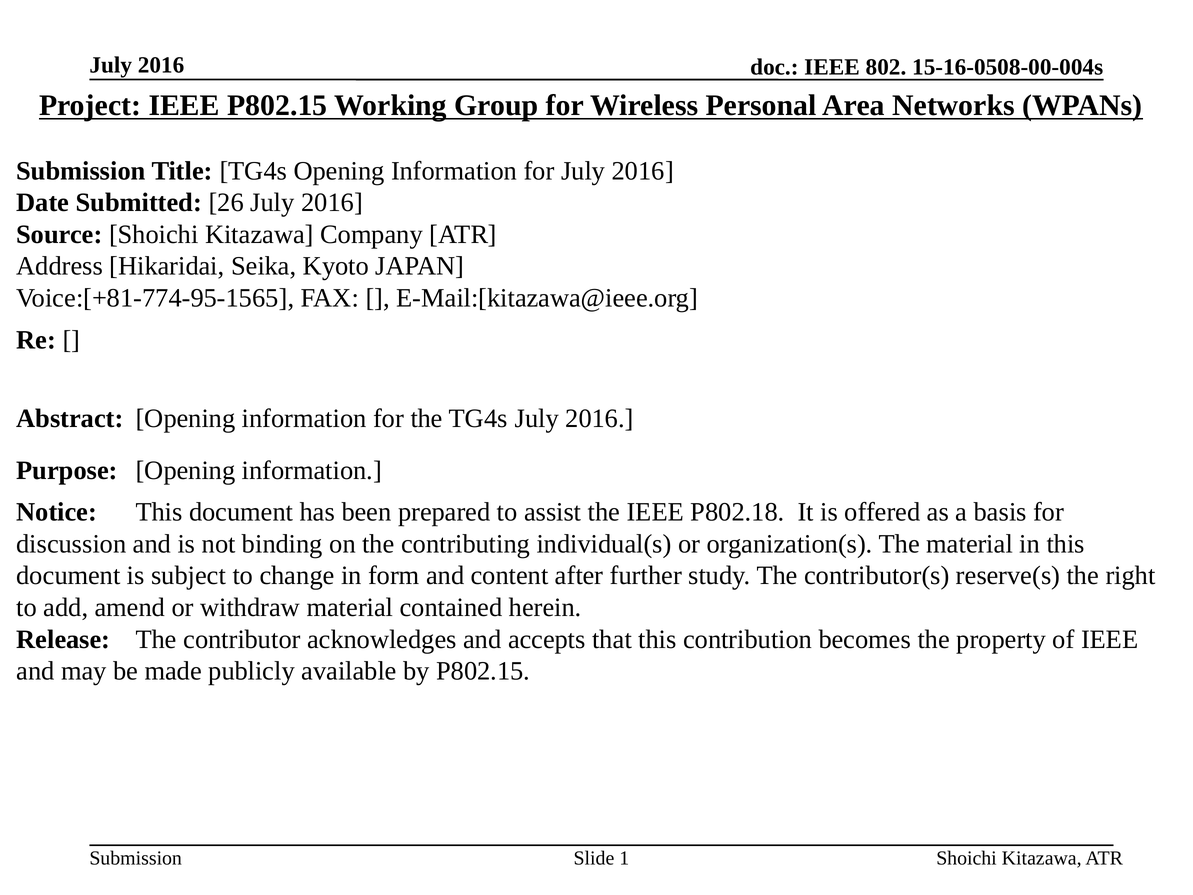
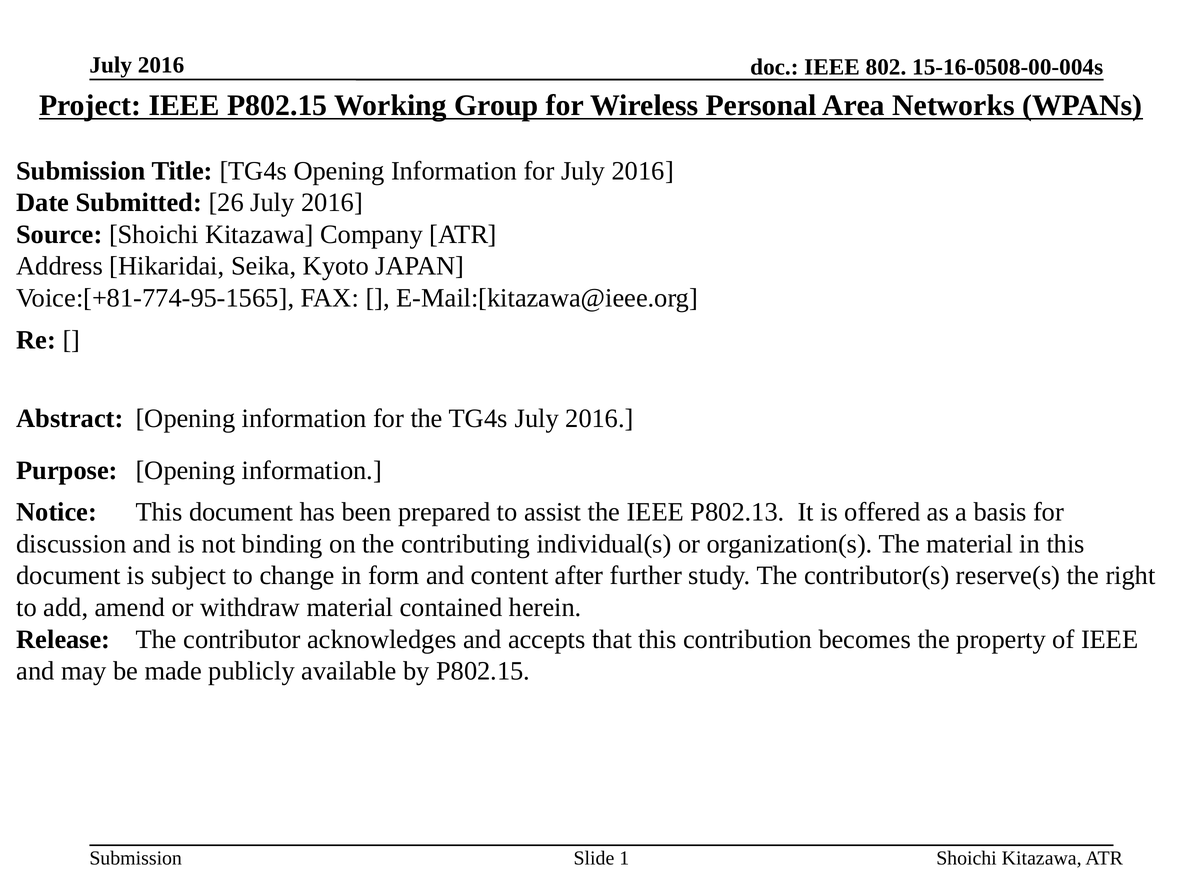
P802.18: P802.18 -> P802.13
